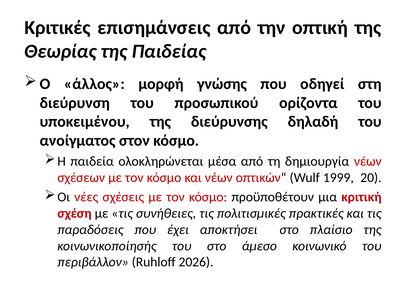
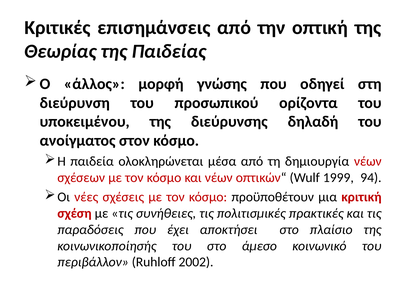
20: 20 -> 94
2026: 2026 -> 2002
